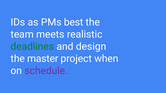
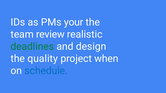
best: best -> your
meets: meets -> review
master: master -> quality
schedule colour: purple -> blue
